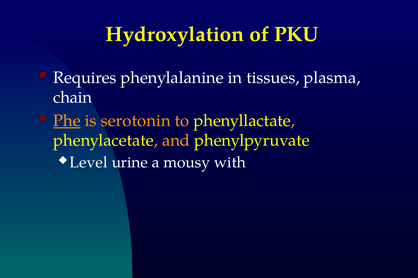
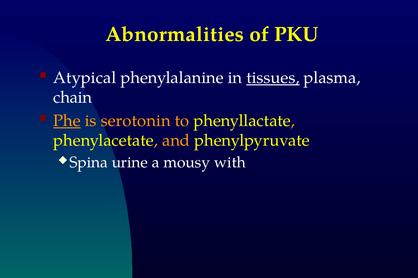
Hydroxylation: Hydroxylation -> Abnormalities
Requires: Requires -> Atypical
tissues underline: none -> present
Level: Level -> Spina
